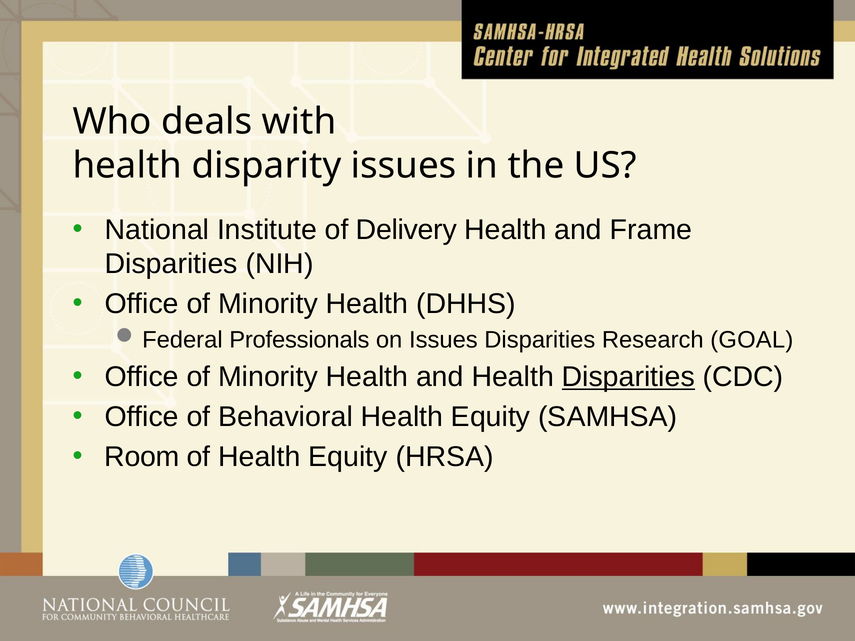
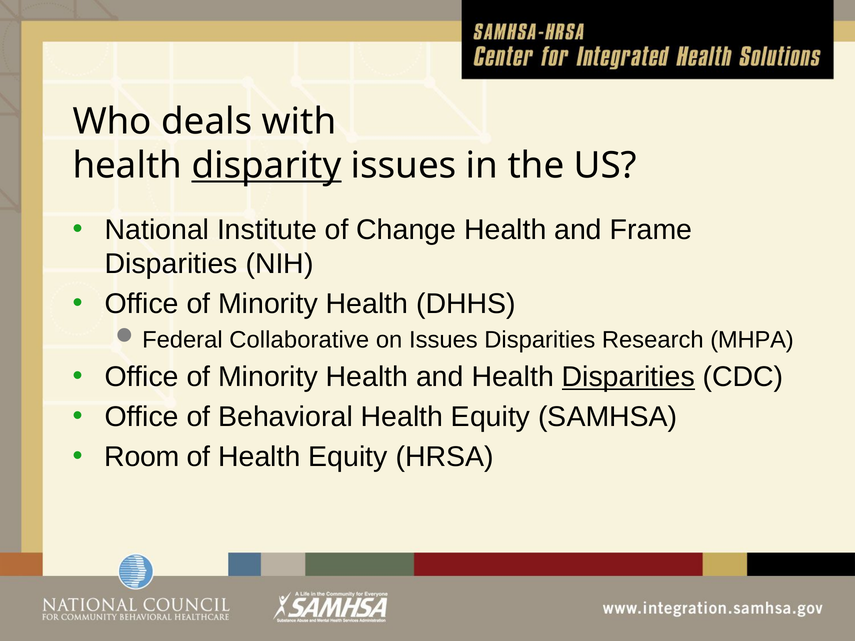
disparity underline: none -> present
Delivery: Delivery -> Change
Professionals: Professionals -> Collaborative
GOAL: GOAL -> MHPA
